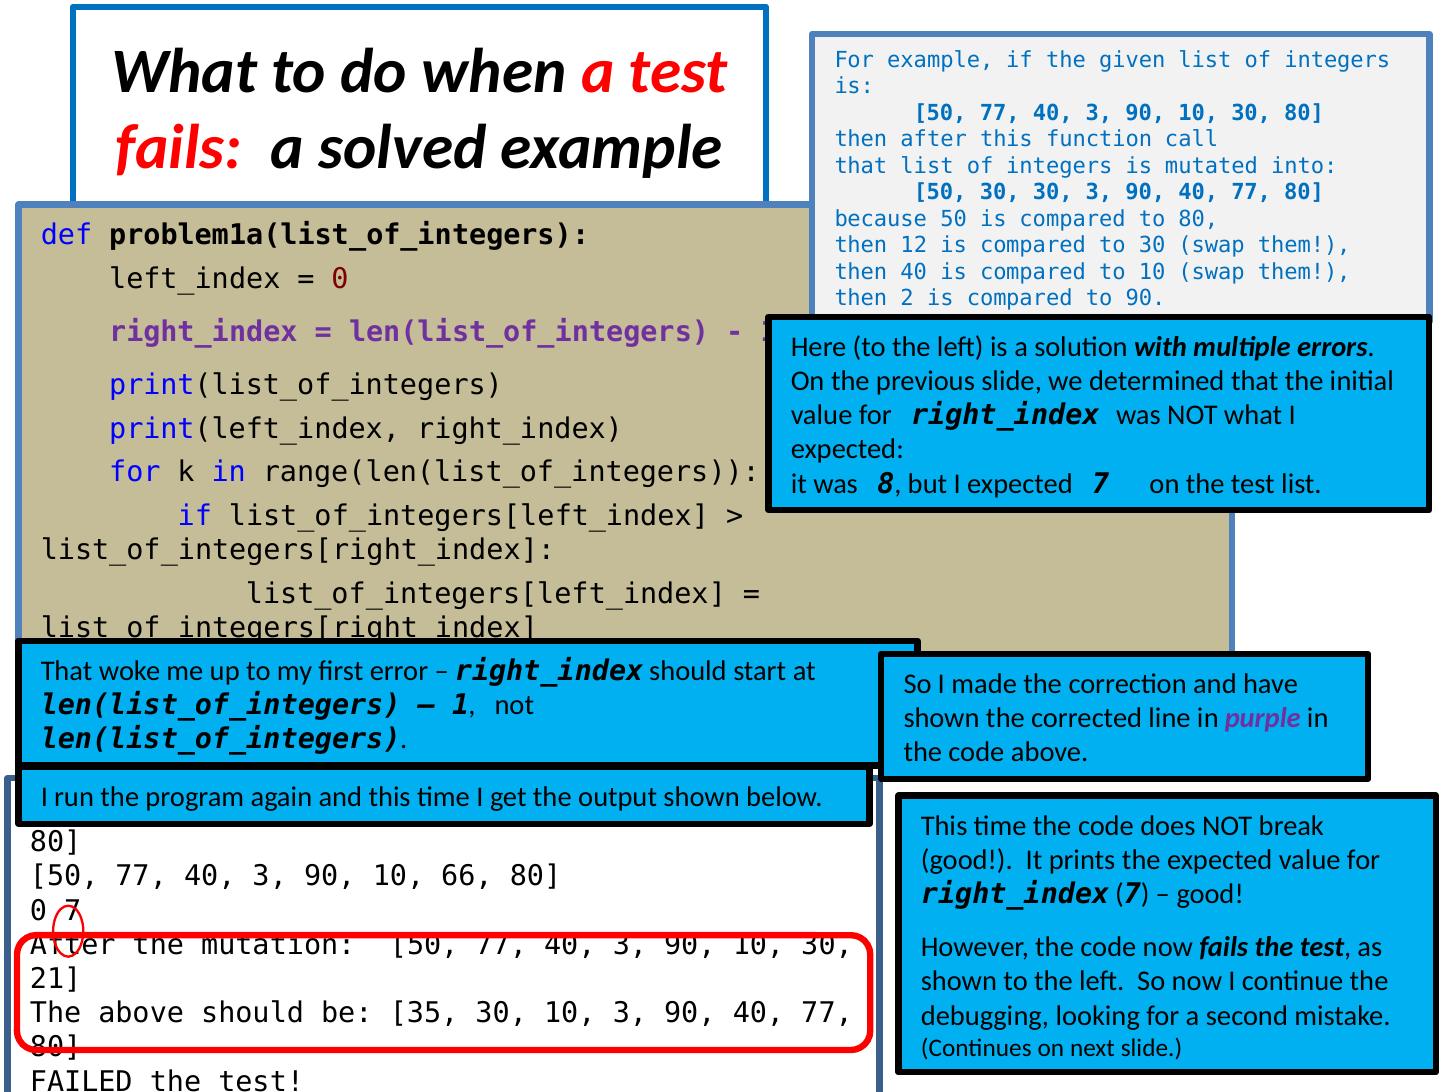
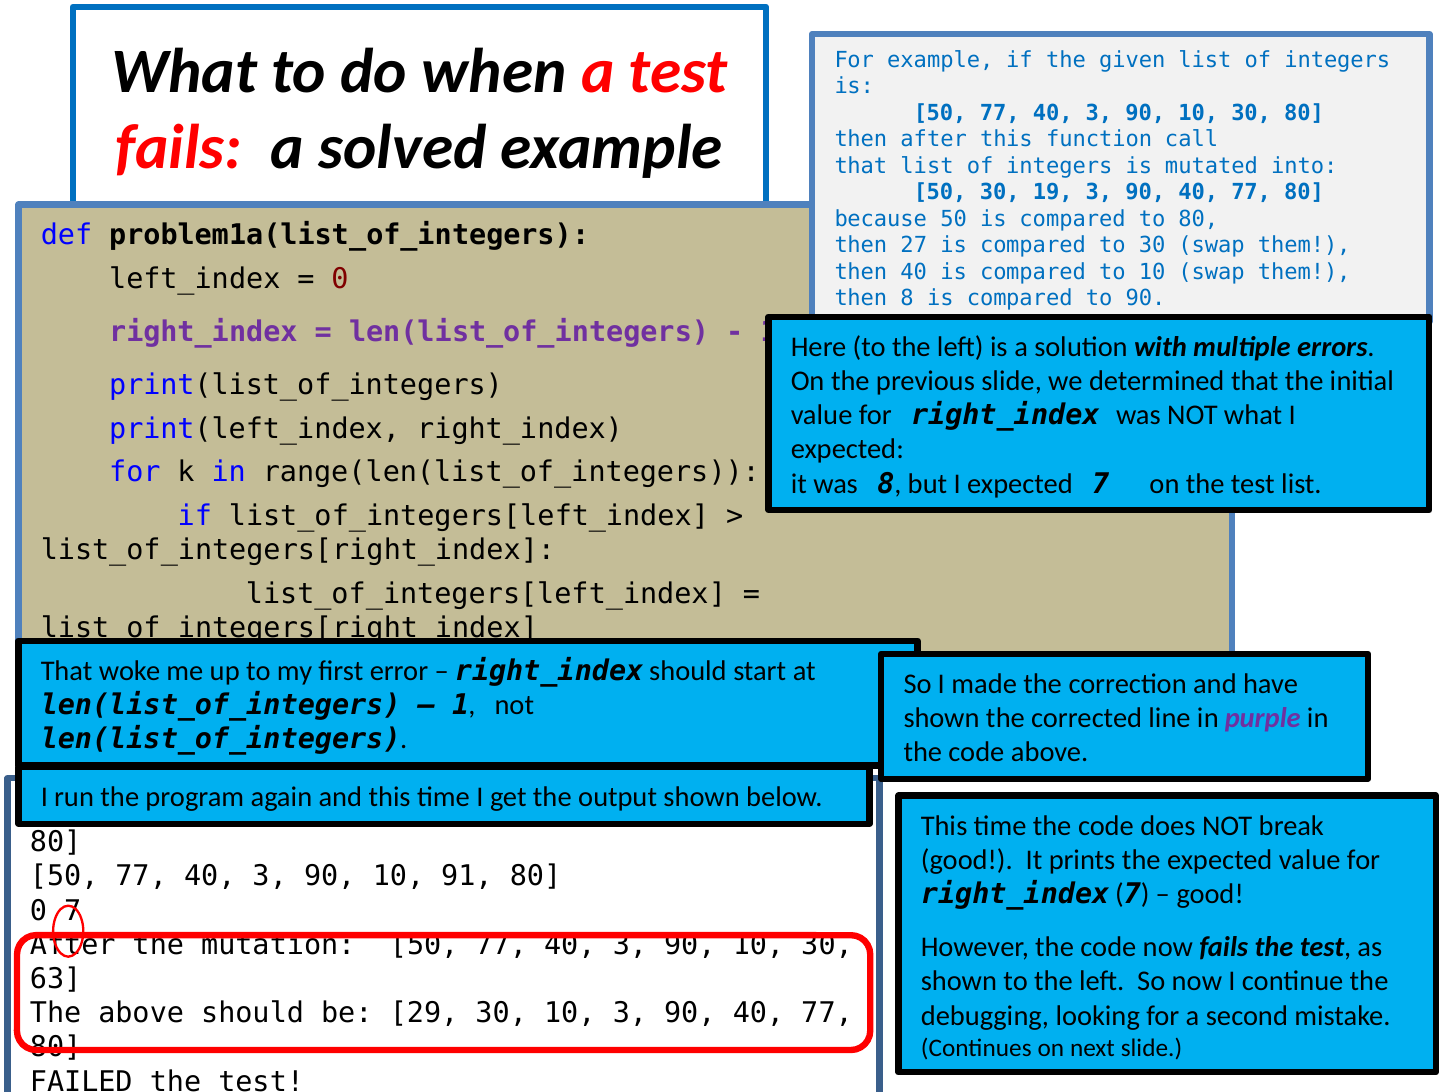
30 30: 30 -> 19
12: 12 -> 27
then 2: 2 -> 8
66: 66 -> 91
21: 21 -> 63
35: 35 -> 29
